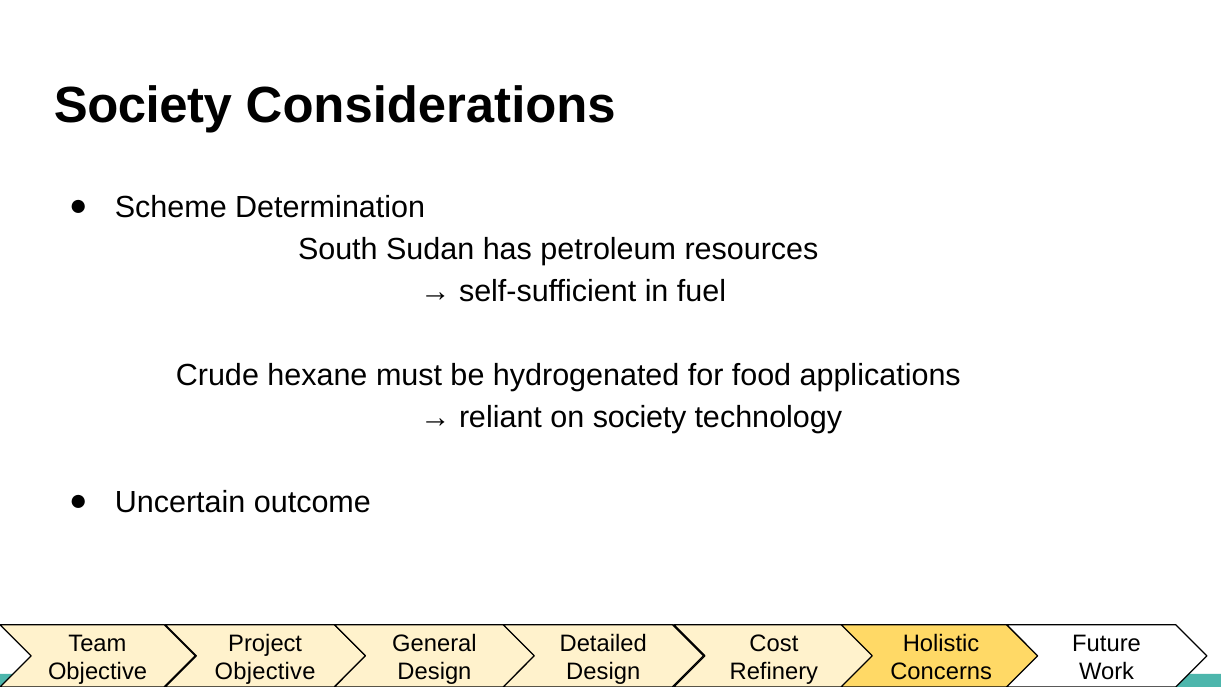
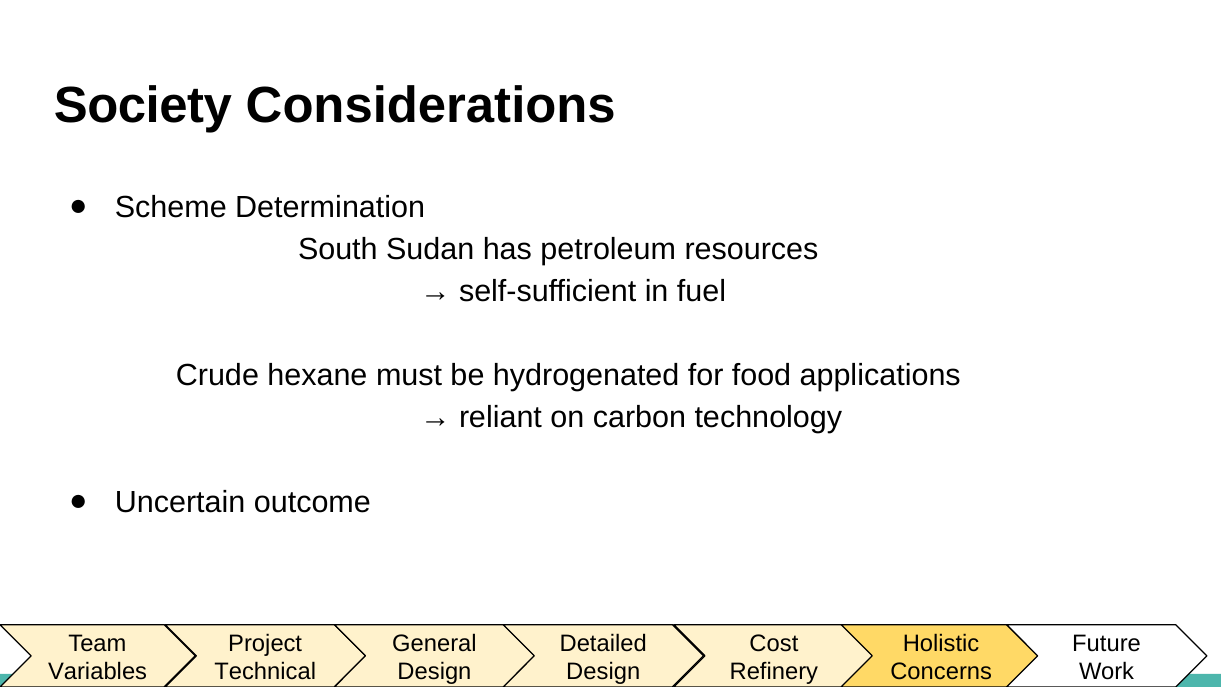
on society: society -> carbon
Objective at (98, 672): Objective -> Variables
Objective at (265, 672): Objective -> Technical
